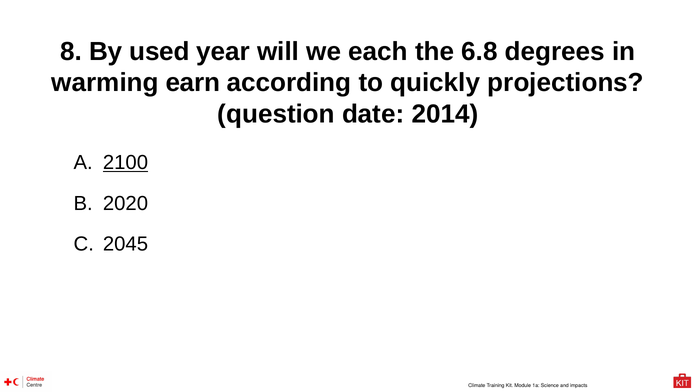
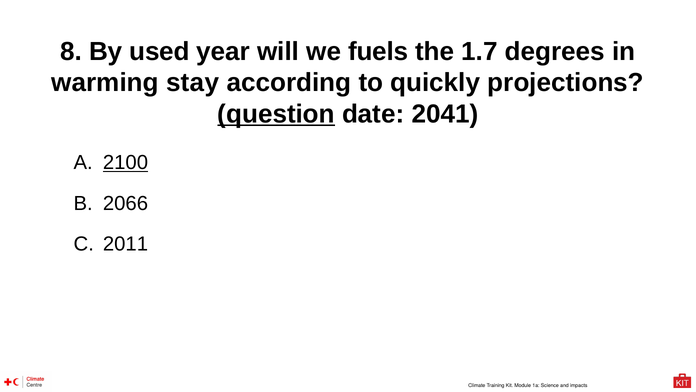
each: each -> fuels
6.8: 6.8 -> 1.7
earn: earn -> stay
question underline: none -> present
2014: 2014 -> 2041
2020: 2020 -> 2066
2045: 2045 -> 2011
